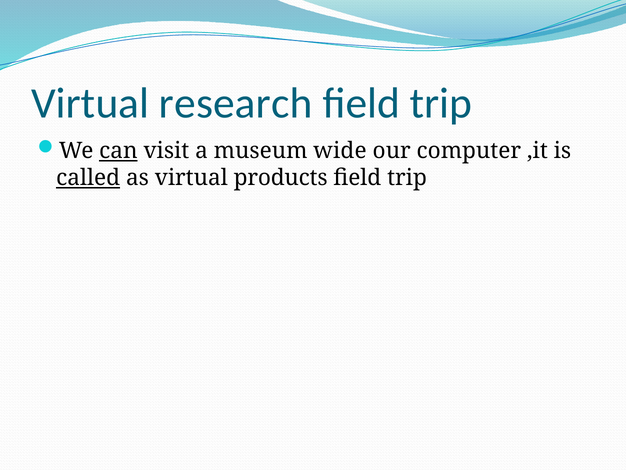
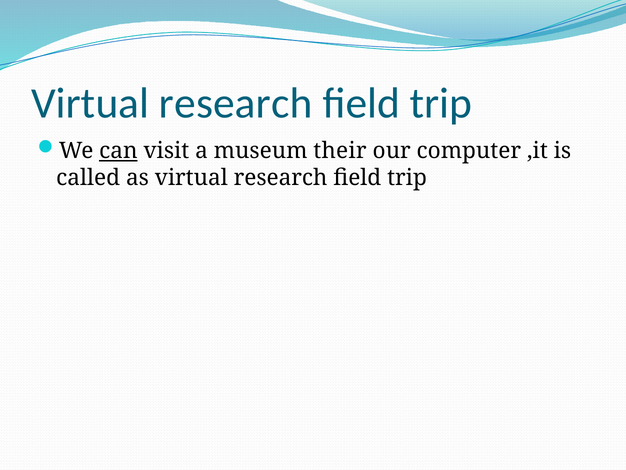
wide: wide -> their
called underline: present -> none
as virtual products: products -> research
